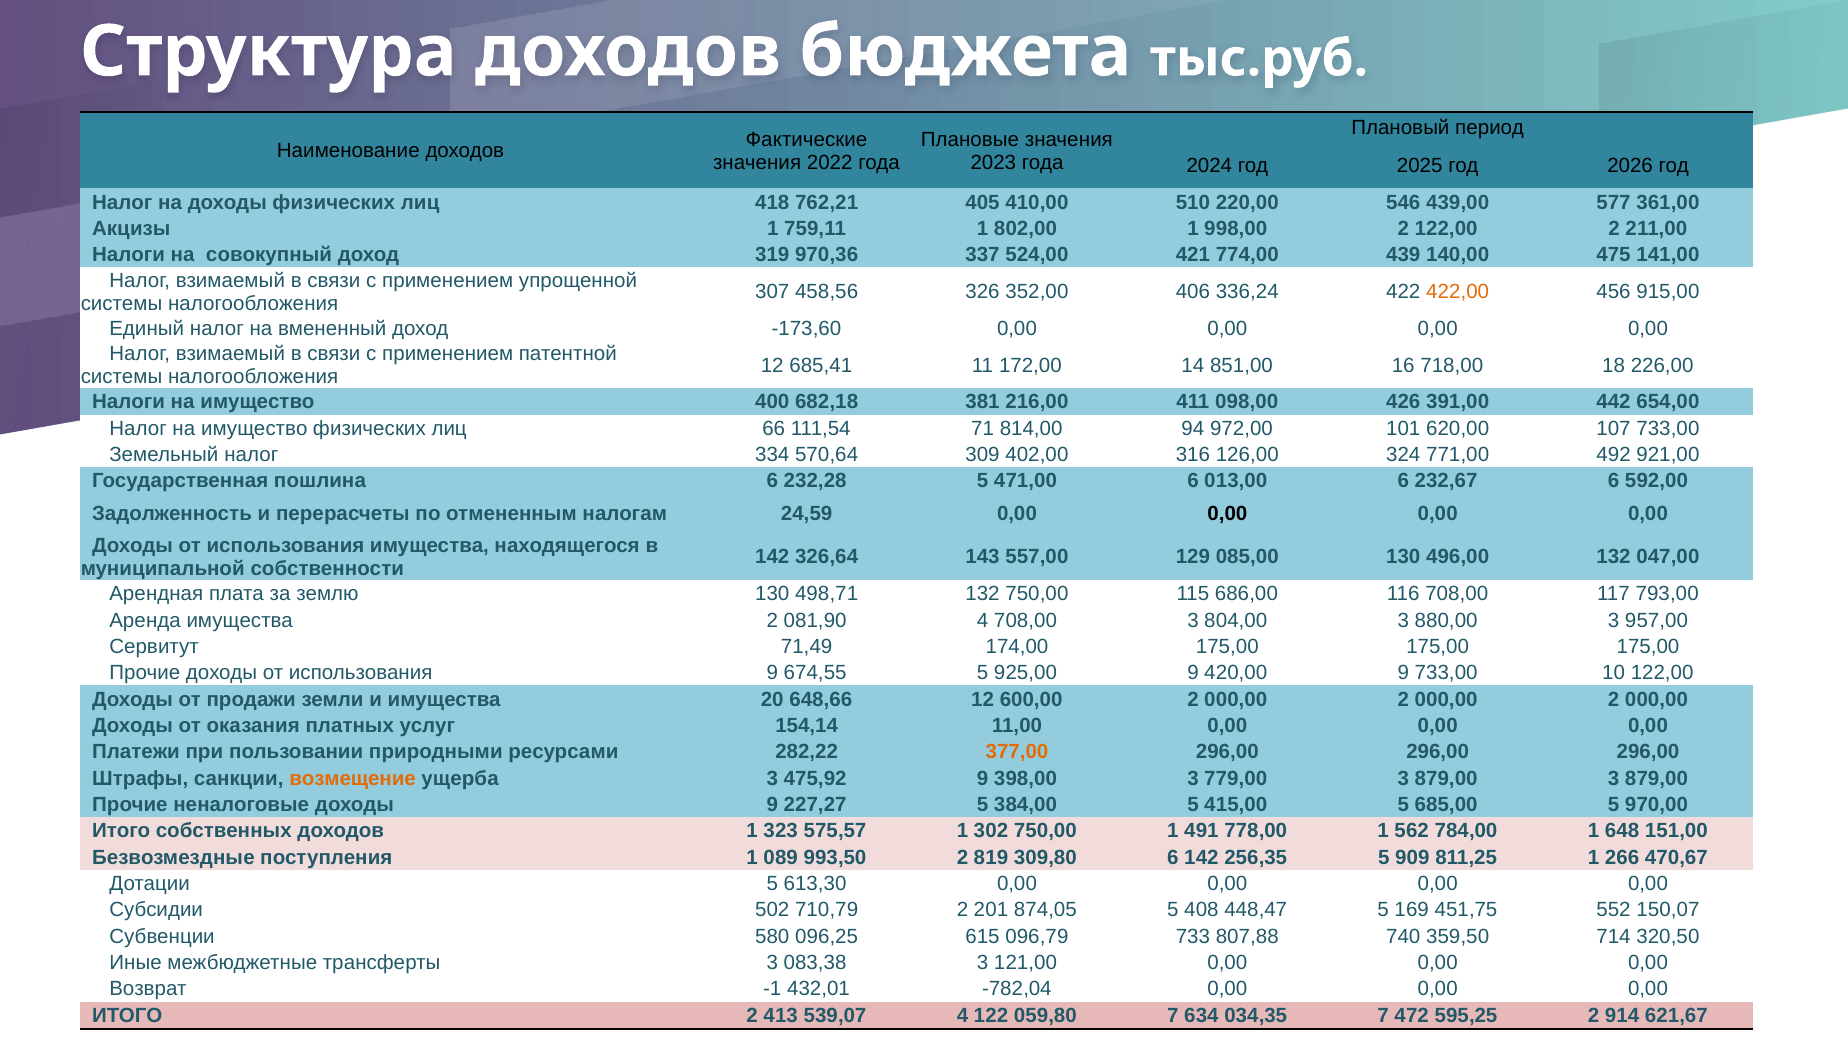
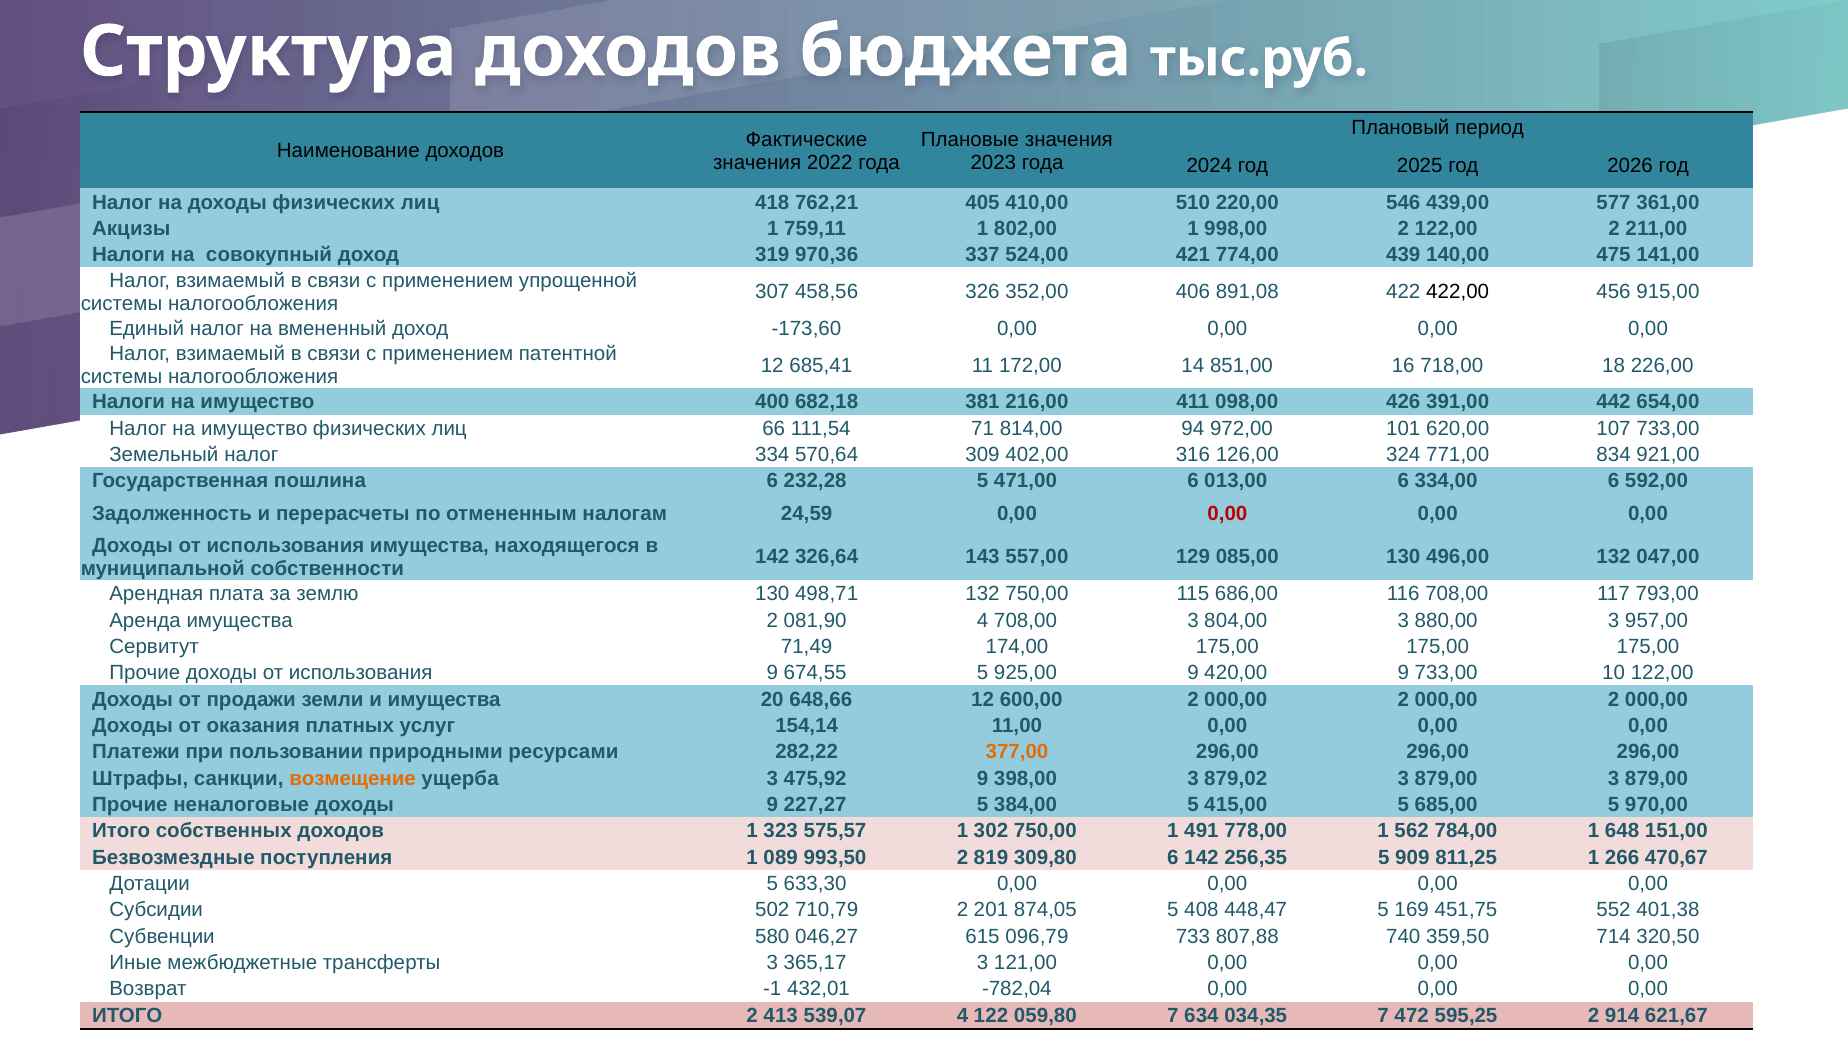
336,24: 336,24 -> 891,08
422,00 colour: orange -> black
492: 492 -> 834
232,67: 232,67 -> 334,00
0,00 at (1227, 514) colour: black -> red
779,00: 779,00 -> 879,02
613,30: 613,30 -> 633,30
150,07: 150,07 -> 401,38
096,25: 096,25 -> 046,27
083,38: 083,38 -> 365,17
